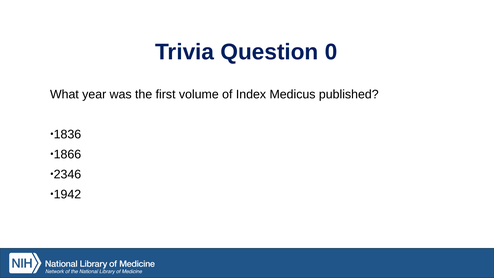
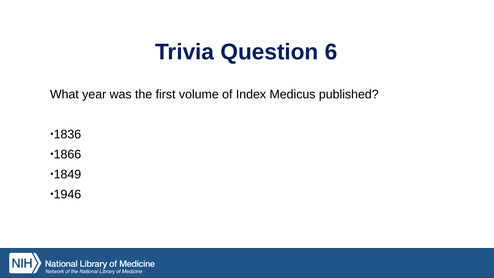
0: 0 -> 6
2346: 2346 -> 1849
1942: 1942 -> 1946
